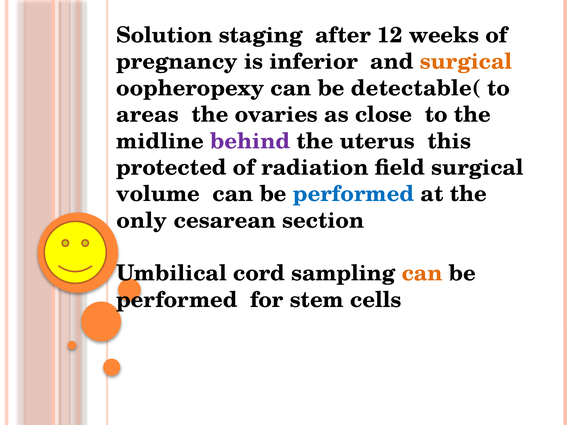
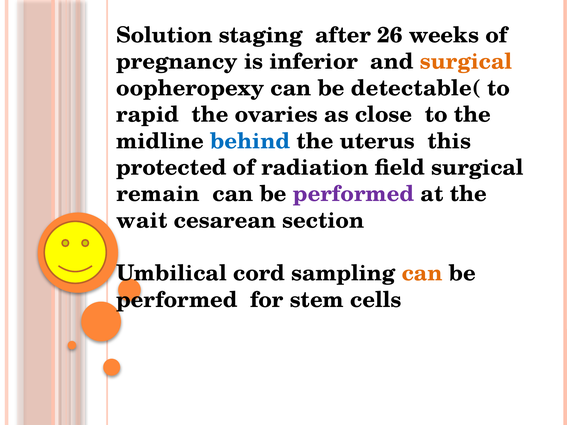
12: 12 -> 26
areas: areas -> rapid
behind colour: purple -> blue
volume: volume -> remain
performed at (354, 194) colour: blue -> purple
only: only -> wait
